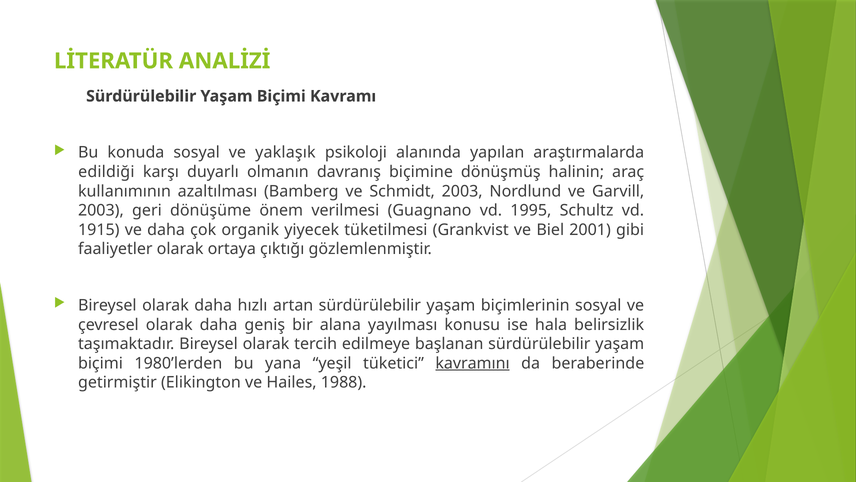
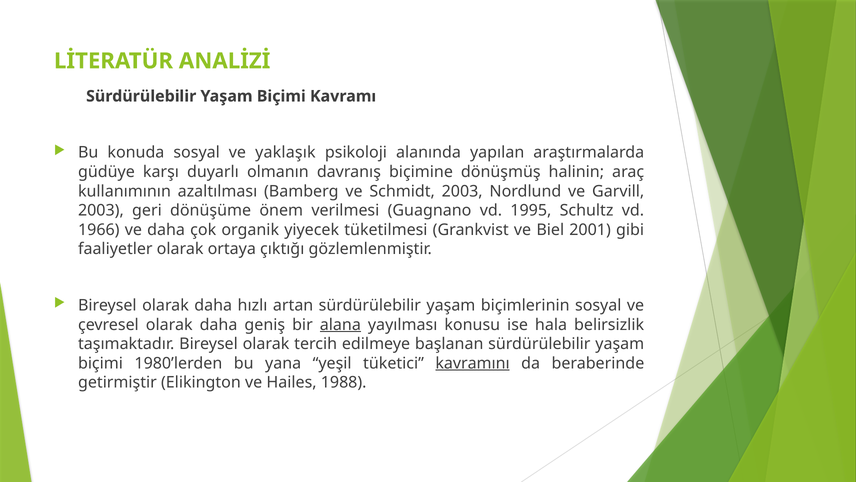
edildiği: edildiği -> güdüye
1915: 1915 -> 1966
alana underline: none -> present
